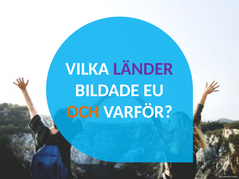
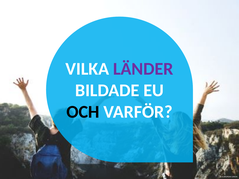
OCH colour: orange -> black
